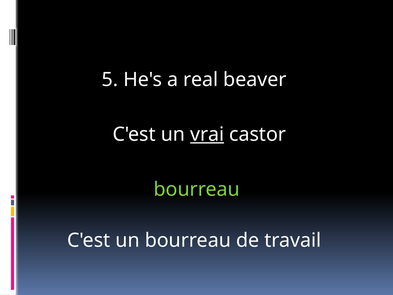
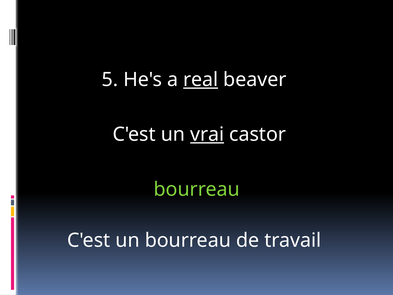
real underline: none -> present
